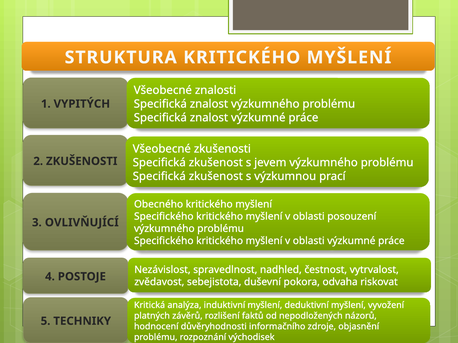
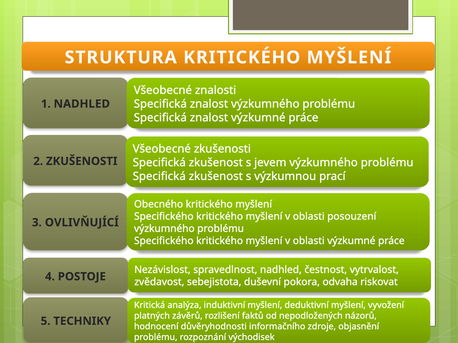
1 VYPITÝCH: VYPITÝCH -> NADHLED
